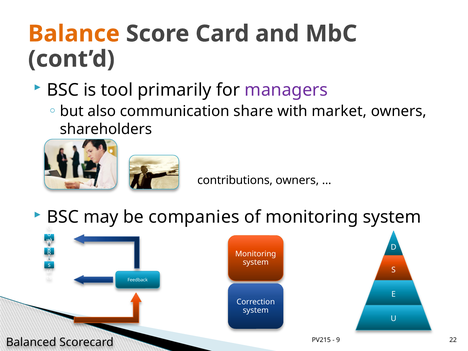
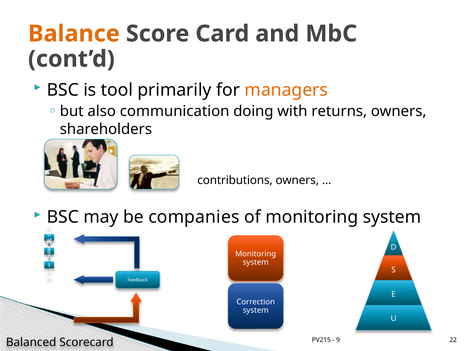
managers colour: purple -> orange
share: share -> doing
market: market -> returns
